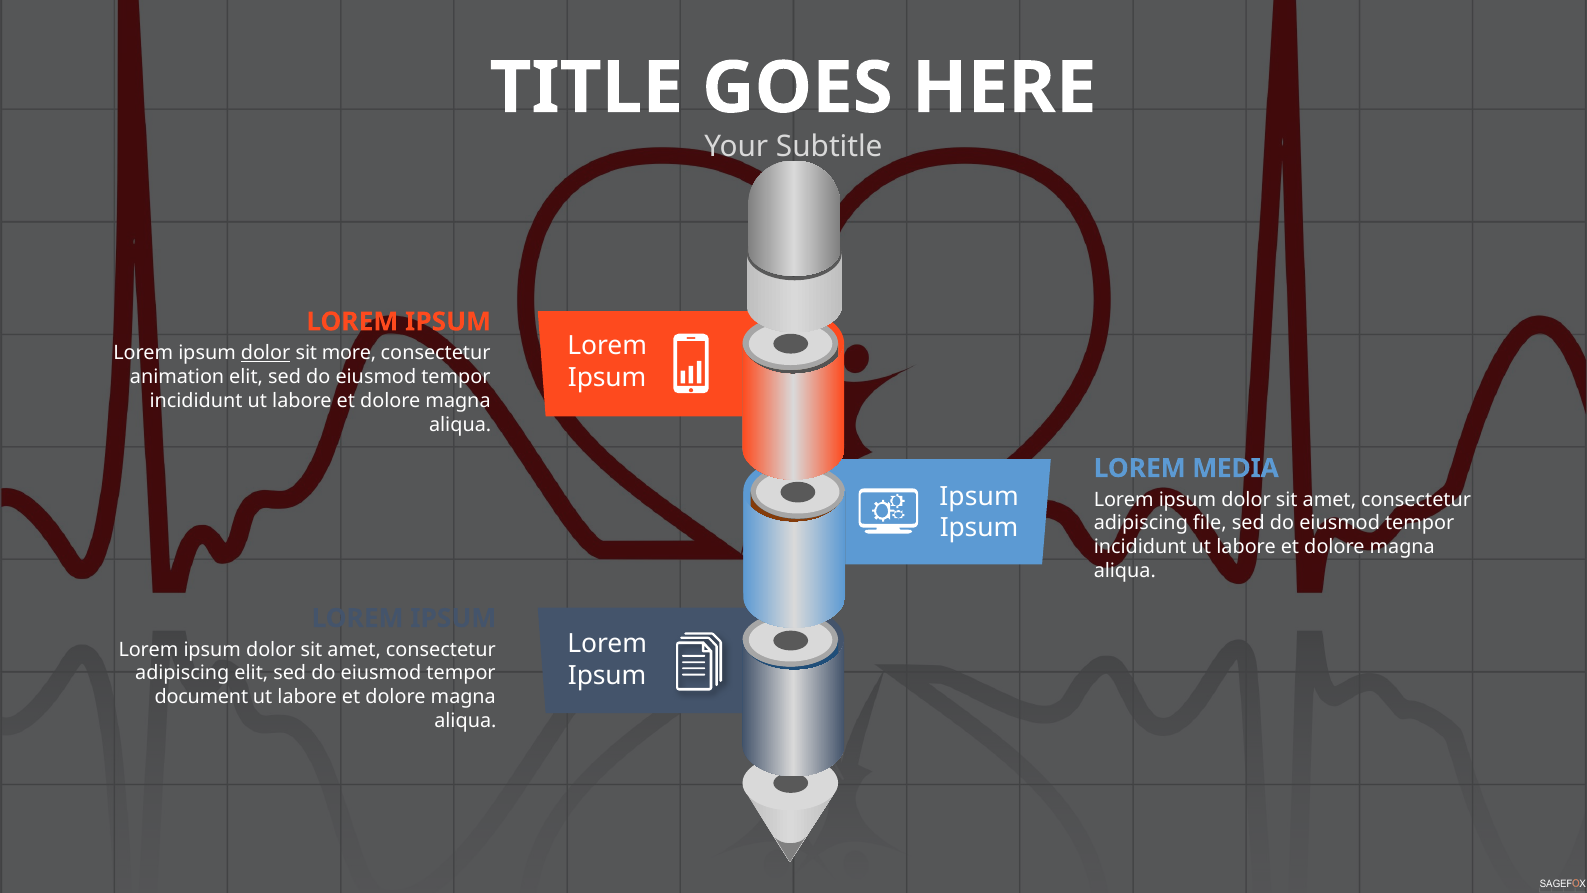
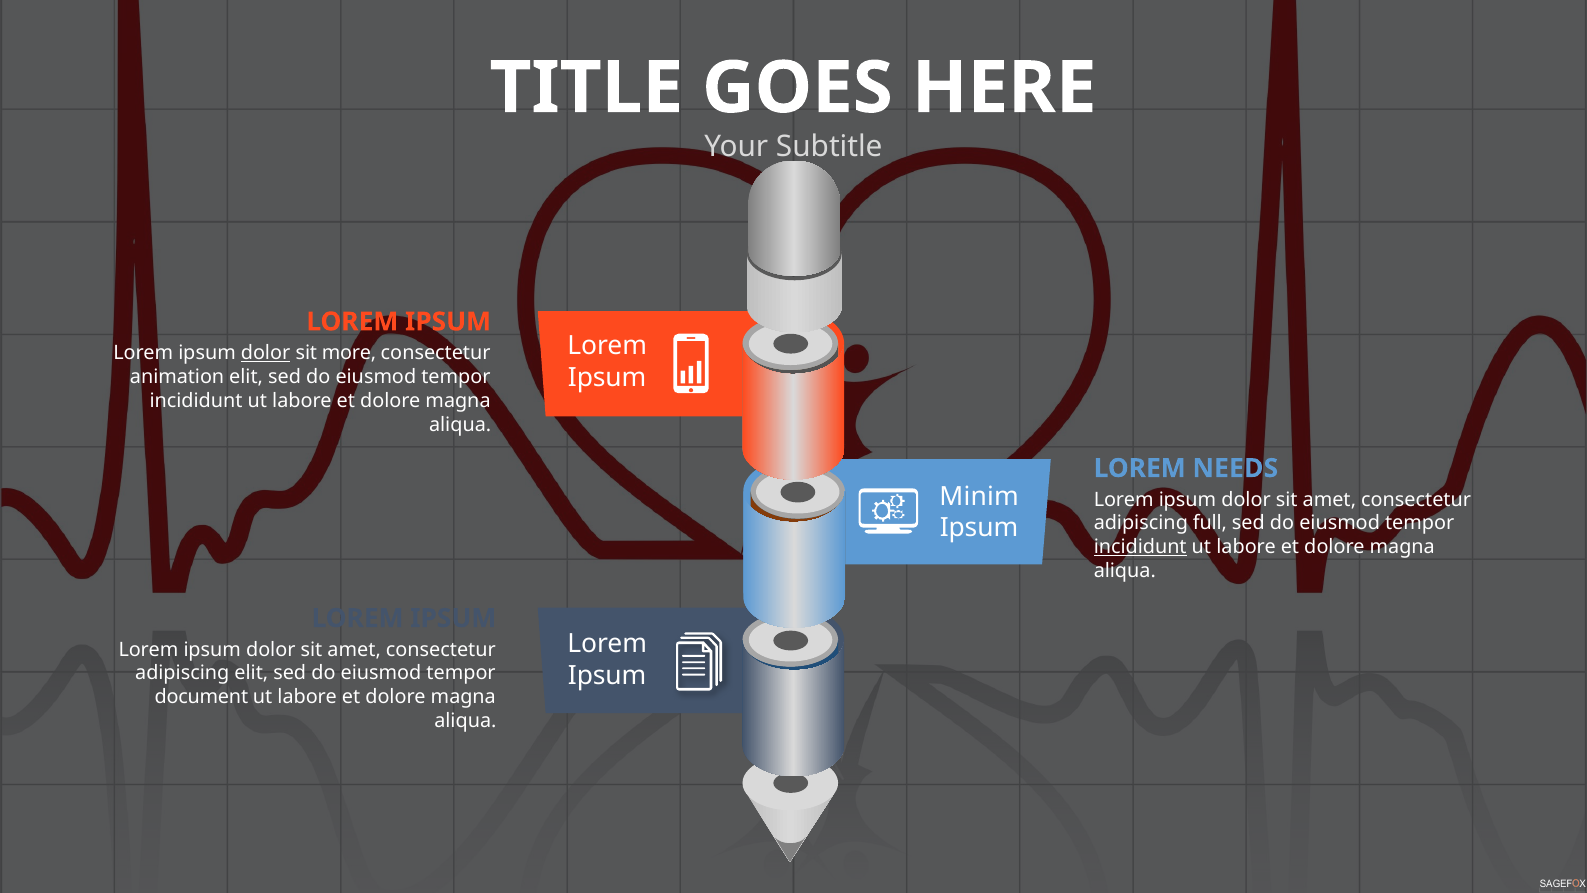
MEDIA: MEDIA -> NEEDS
Ipsum at (979, 496): Ipsum -> Minim
file: file -> full
incididunt at (1140, 547) underline: none -> present
